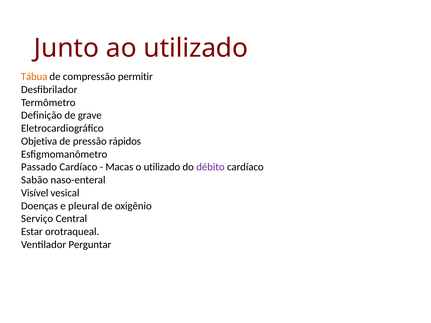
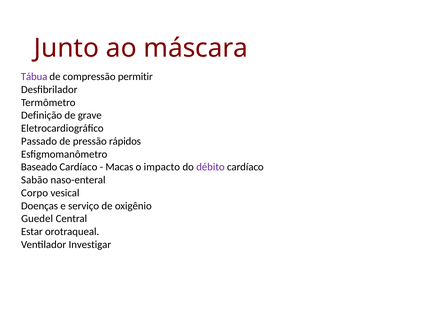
ao utilizado: utilizado -> máscara
Tábua colour: orange -> purple
Objetiva: Objetiva -> Passado
Passado: Passado -> Baseado
o utilizado: utilizado -> impacto
Visível: Visível -> Corpo
pleural: pleural -> serviço
Serviço: Serviço -> Guedel
Perguntar: Perguntar -> Investigar
